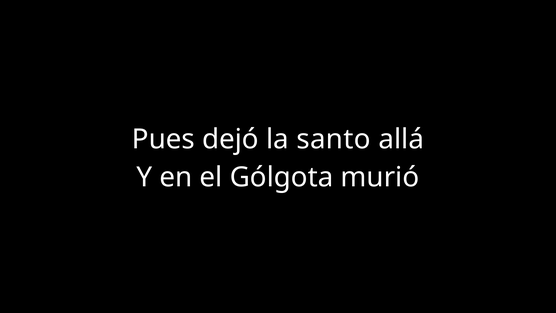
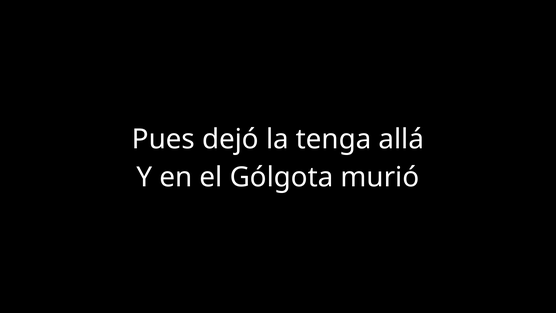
santo: santo -> tenga
